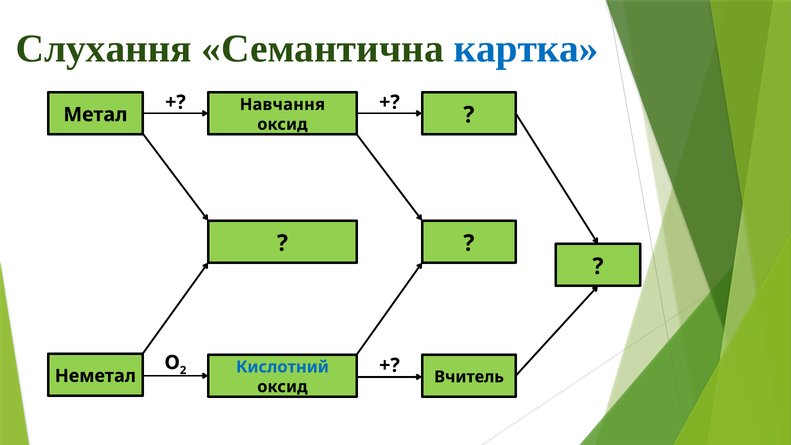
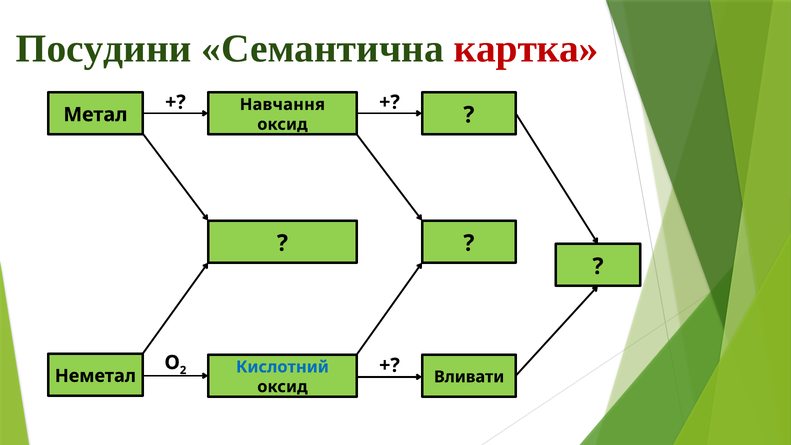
Слухання: Слухання -> Посудини
картка colour: blue -> red
Вчитель: Вчитель -> Вливати
